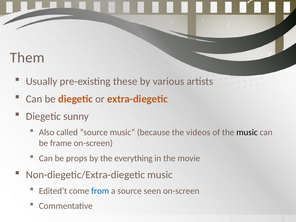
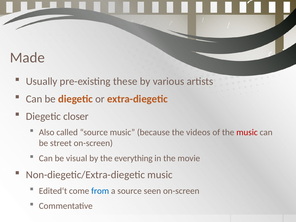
Them: Them -> Made
sunny: sunny -> closer
music at (247, 132) colour: black -> red
frame: frame -> street
props: props -> visual
